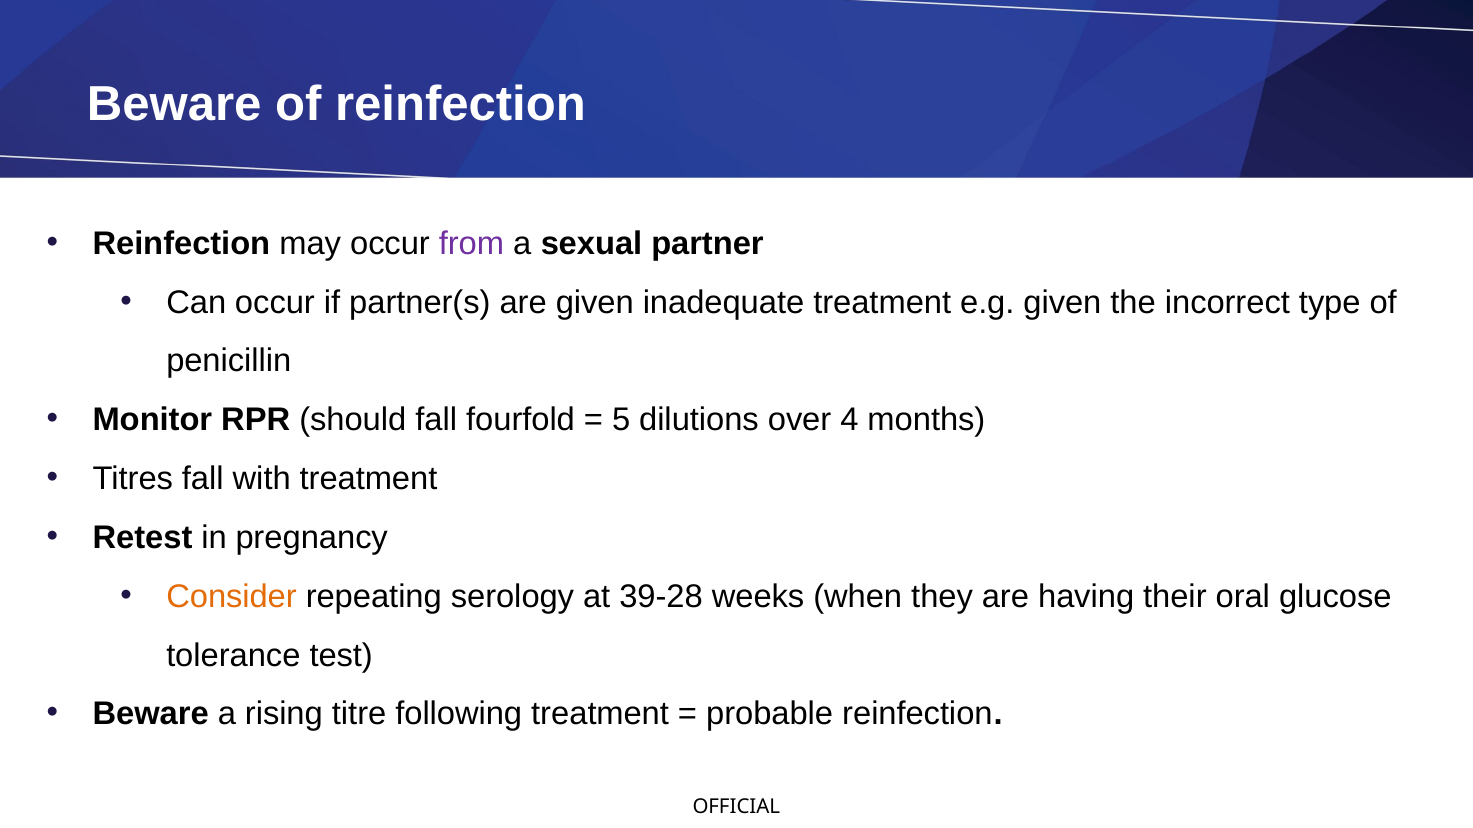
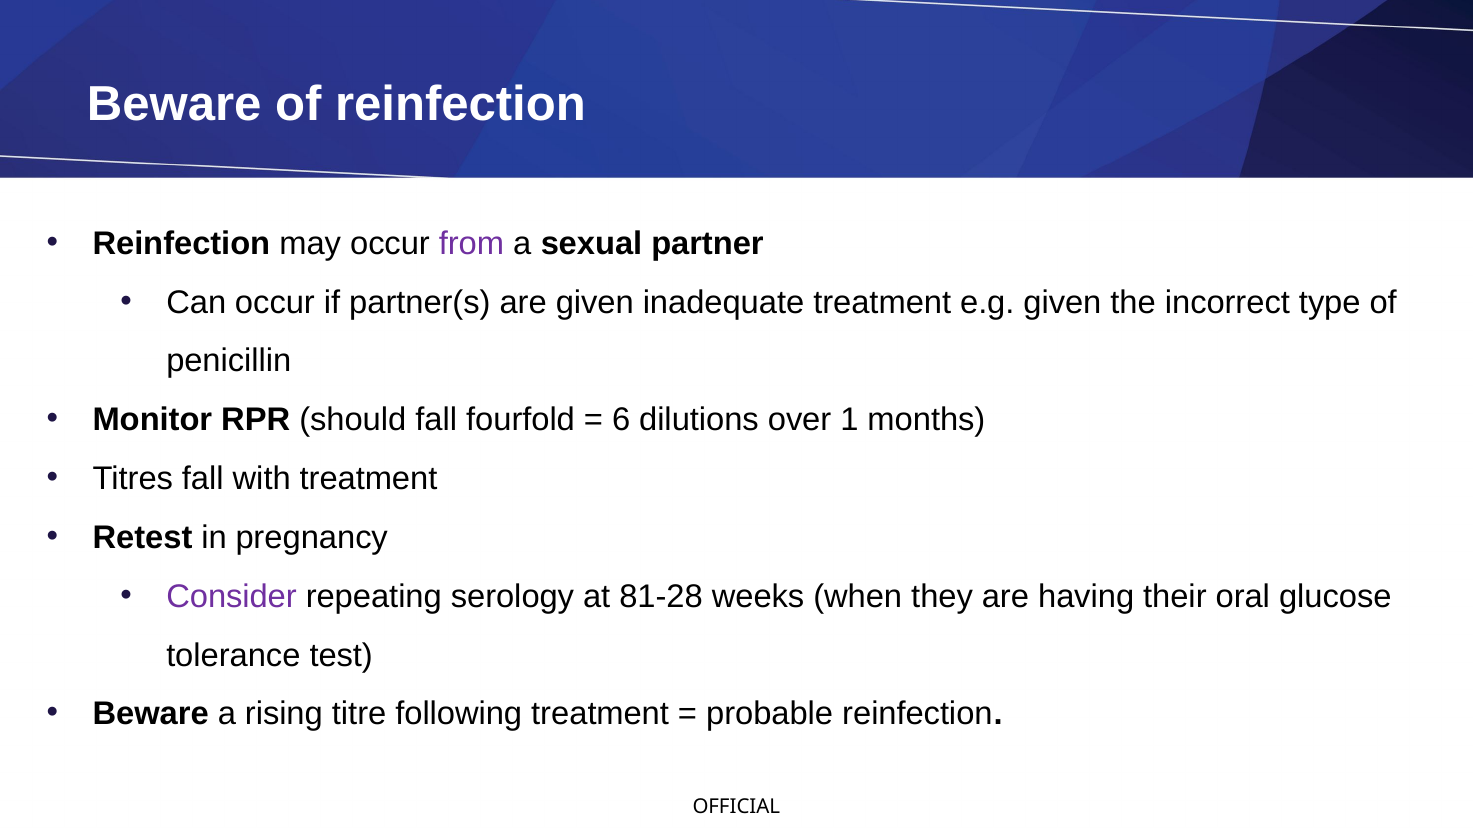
5: 5 -> 6
4: 4 -> 1
Consider colour: orange -> purple
39-28: 39-28 -> 81-28
